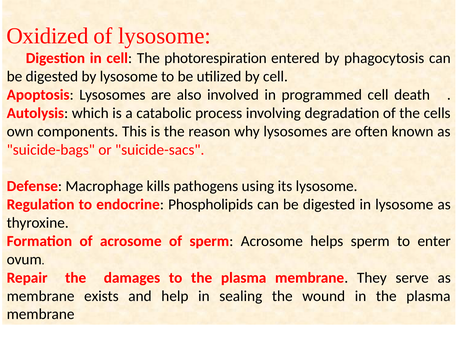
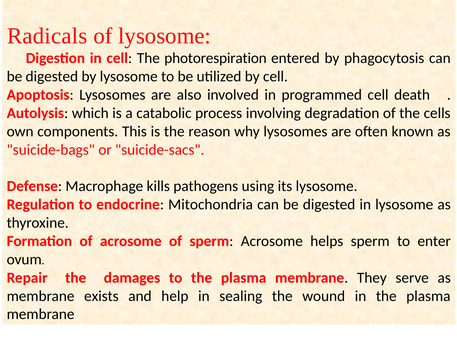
Oxidized: Oxidized -> Radicals
Phospholipids: Phospholipids -> Mitochondria
